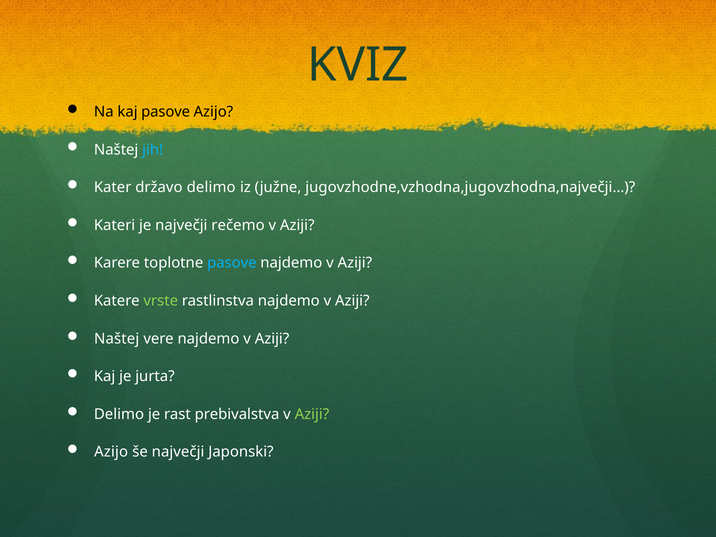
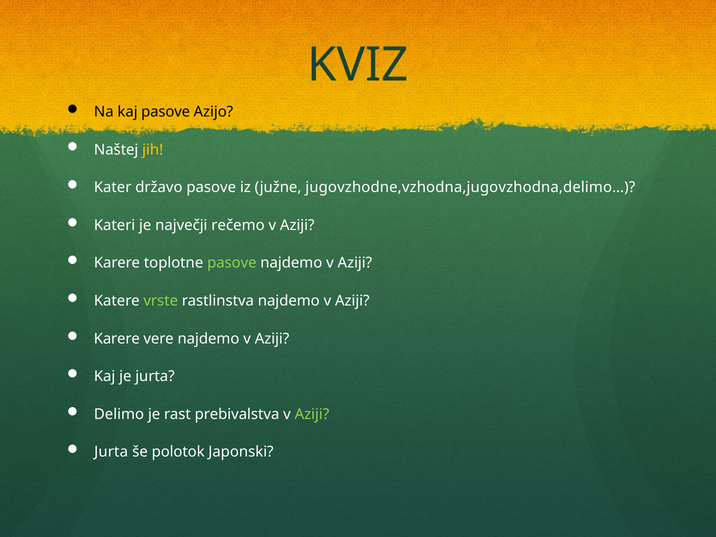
jih colour: light blue -> yellow
državo delimo: delimo -> pasove
jugovzhodne,vzhodna,jugovzhodna,največji…: jugovzhodne,vzhodna,jugovzhodna,največji… -> jugovzhodne,vzhodna,jugovzhodna,delimo…
pasove at (232, 263) colour: light blue -> light green
Naštej at (117, 339): Naštej -> Karere
Azijo at (111, 452): Azijo -> Jurta
še največji: največji -> polotok
